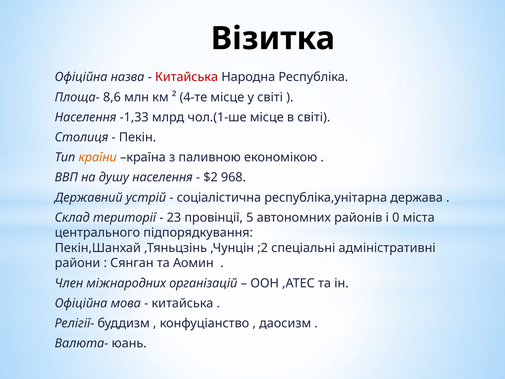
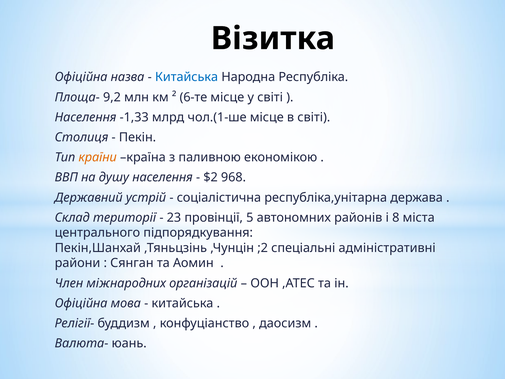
Китайська at (187, 77) colour: red -> blue
8,6: 8,6 -> 9,2
4-те: 4-те -> 6-те
0: 0 -> 8
